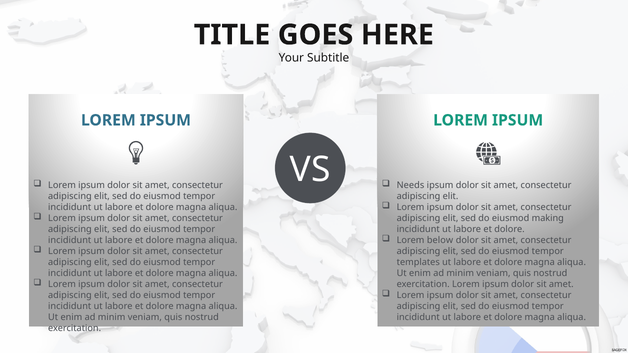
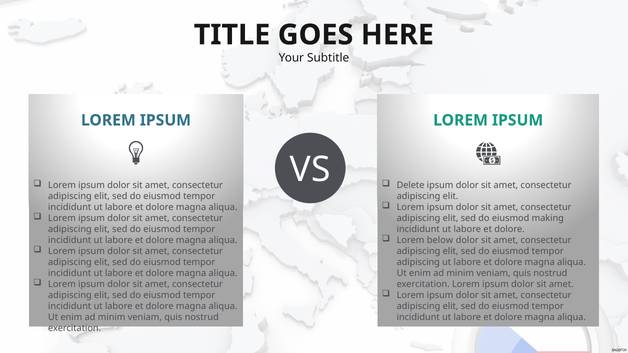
Needs: Needs -> Delete
templates at (418, 262): templates -> adipiscing
